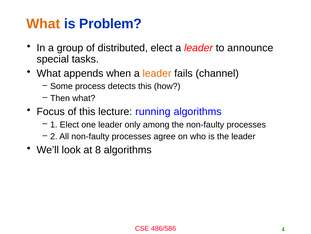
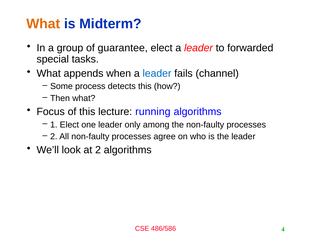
Problem: Problem -> Midterm
distributed: distributed -> guarantee
announce: announce -> forwarded
leader at (157, 73) colour: orange -> blue
at 8: 8 -> 2
